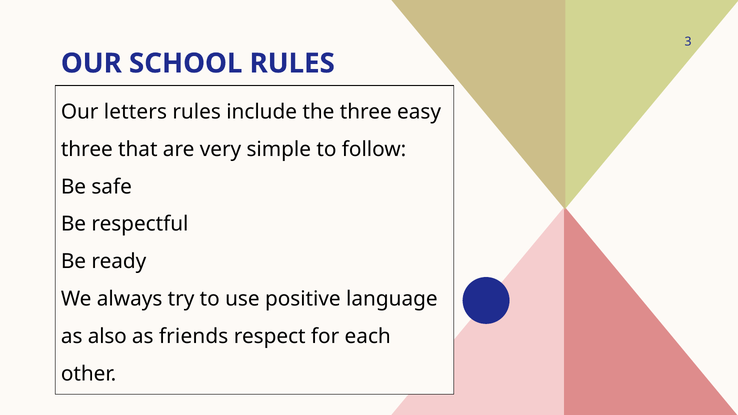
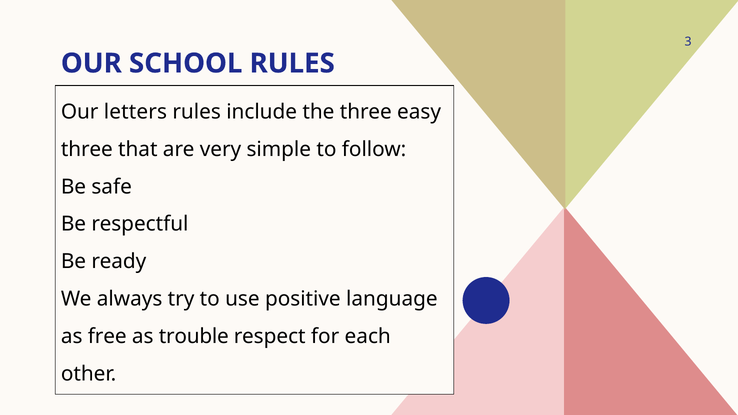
also: also -> free
friends: friends -> trouble
